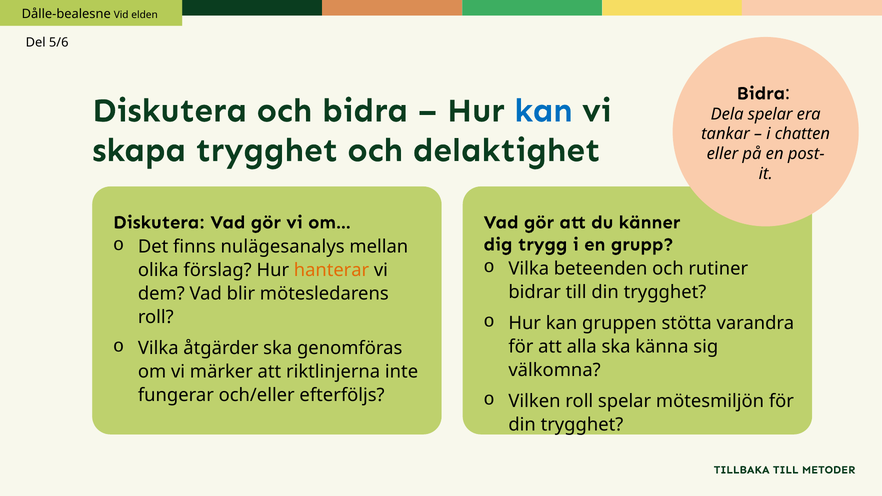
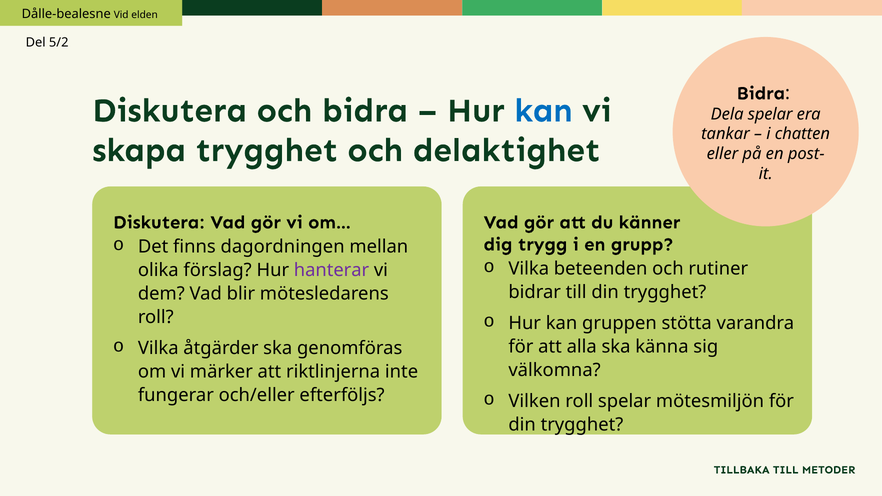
5/6: 5/6 -> 5/2
nulägesanalys: nulägesanalys -> dagordningen
hanterar colour: orange -> purple
